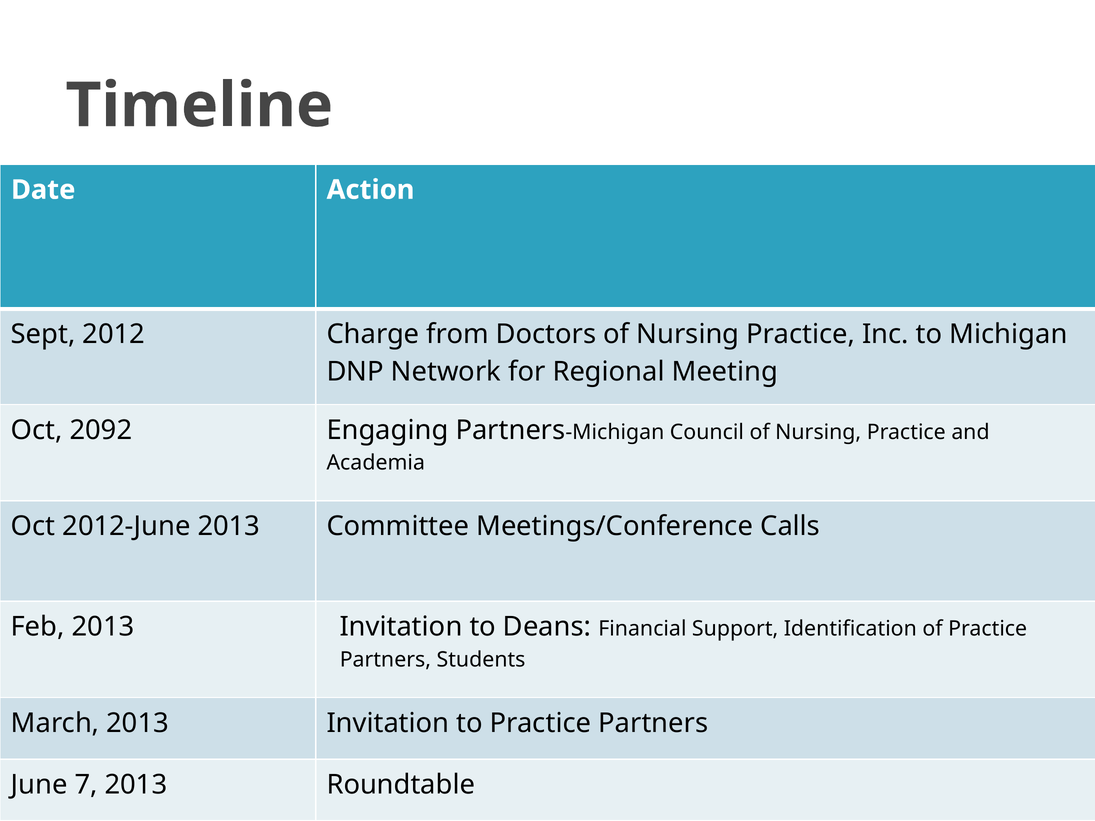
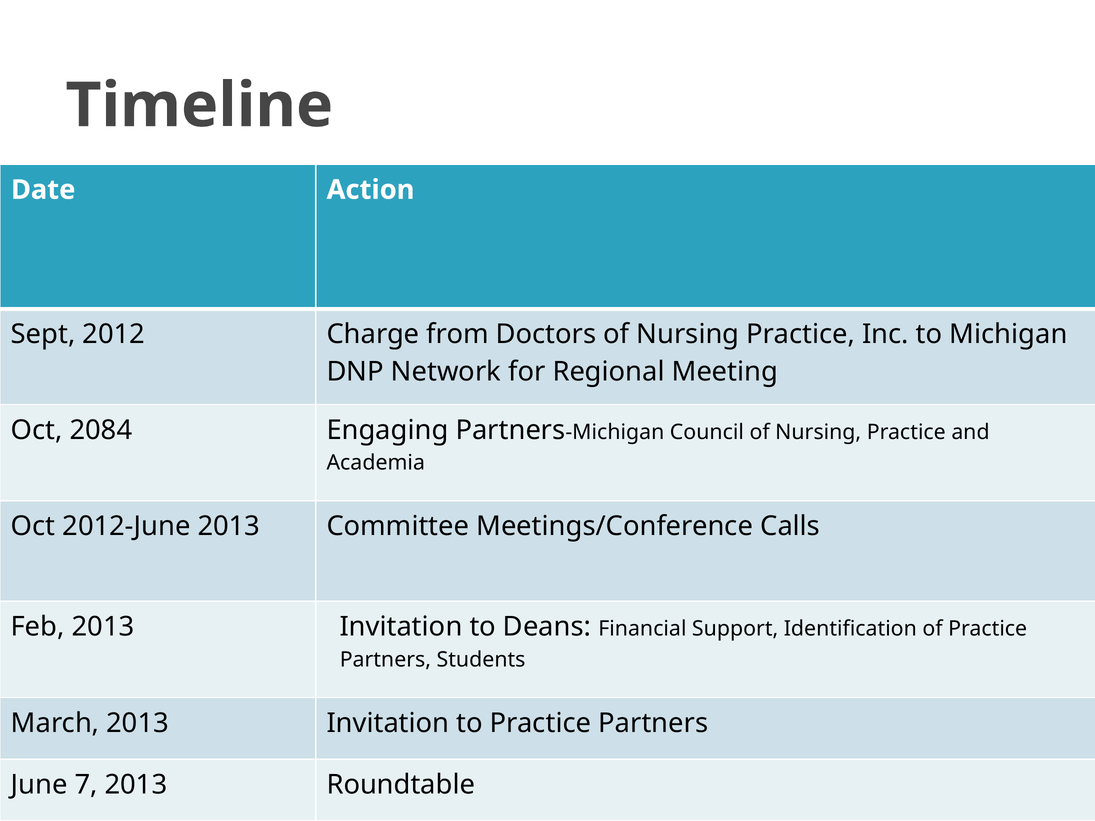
2092: 2092 -> 2084
